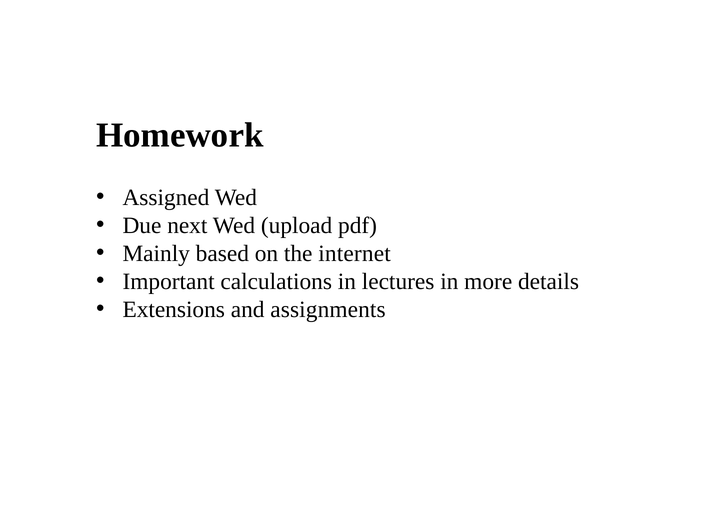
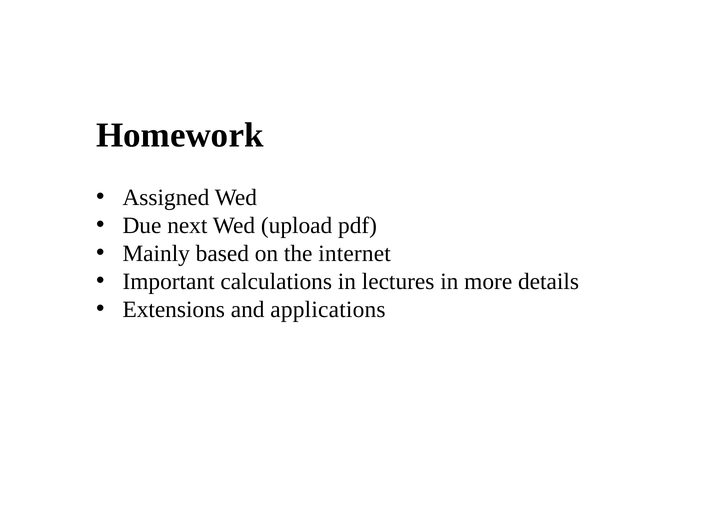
assignments: assignments -> applications
